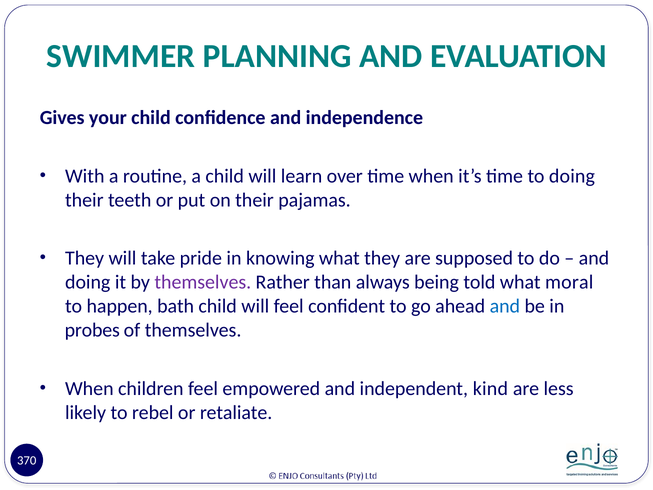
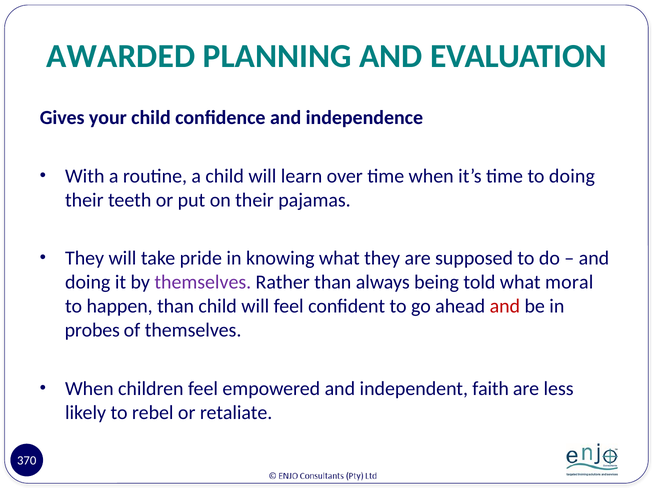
SWIMMER: SWIMMER -> AWARDED
happen bath: bath -> than
and at (505, 306) colour: blue -> red
kind: kind -> faith
